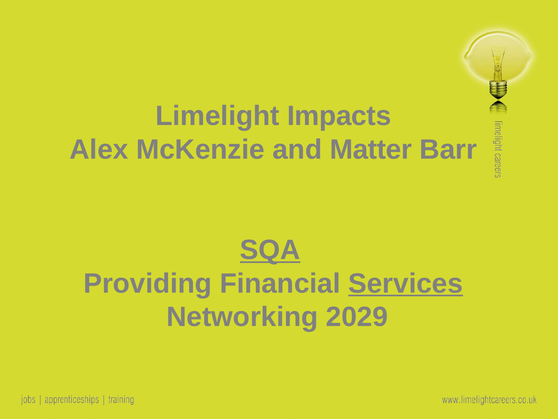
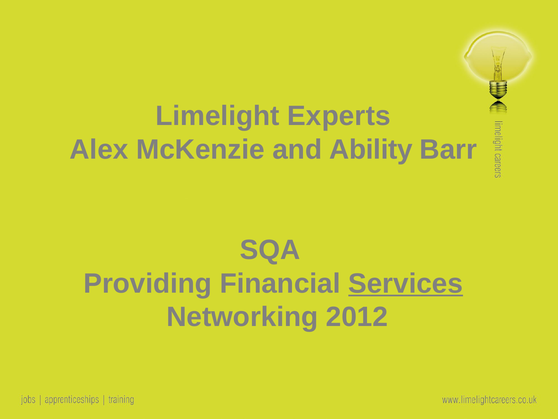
Impacts: Impacts -> Experts
Matter: Matter -> Ability
SQA underline: present -> none
2029: 2029 -> 2012
